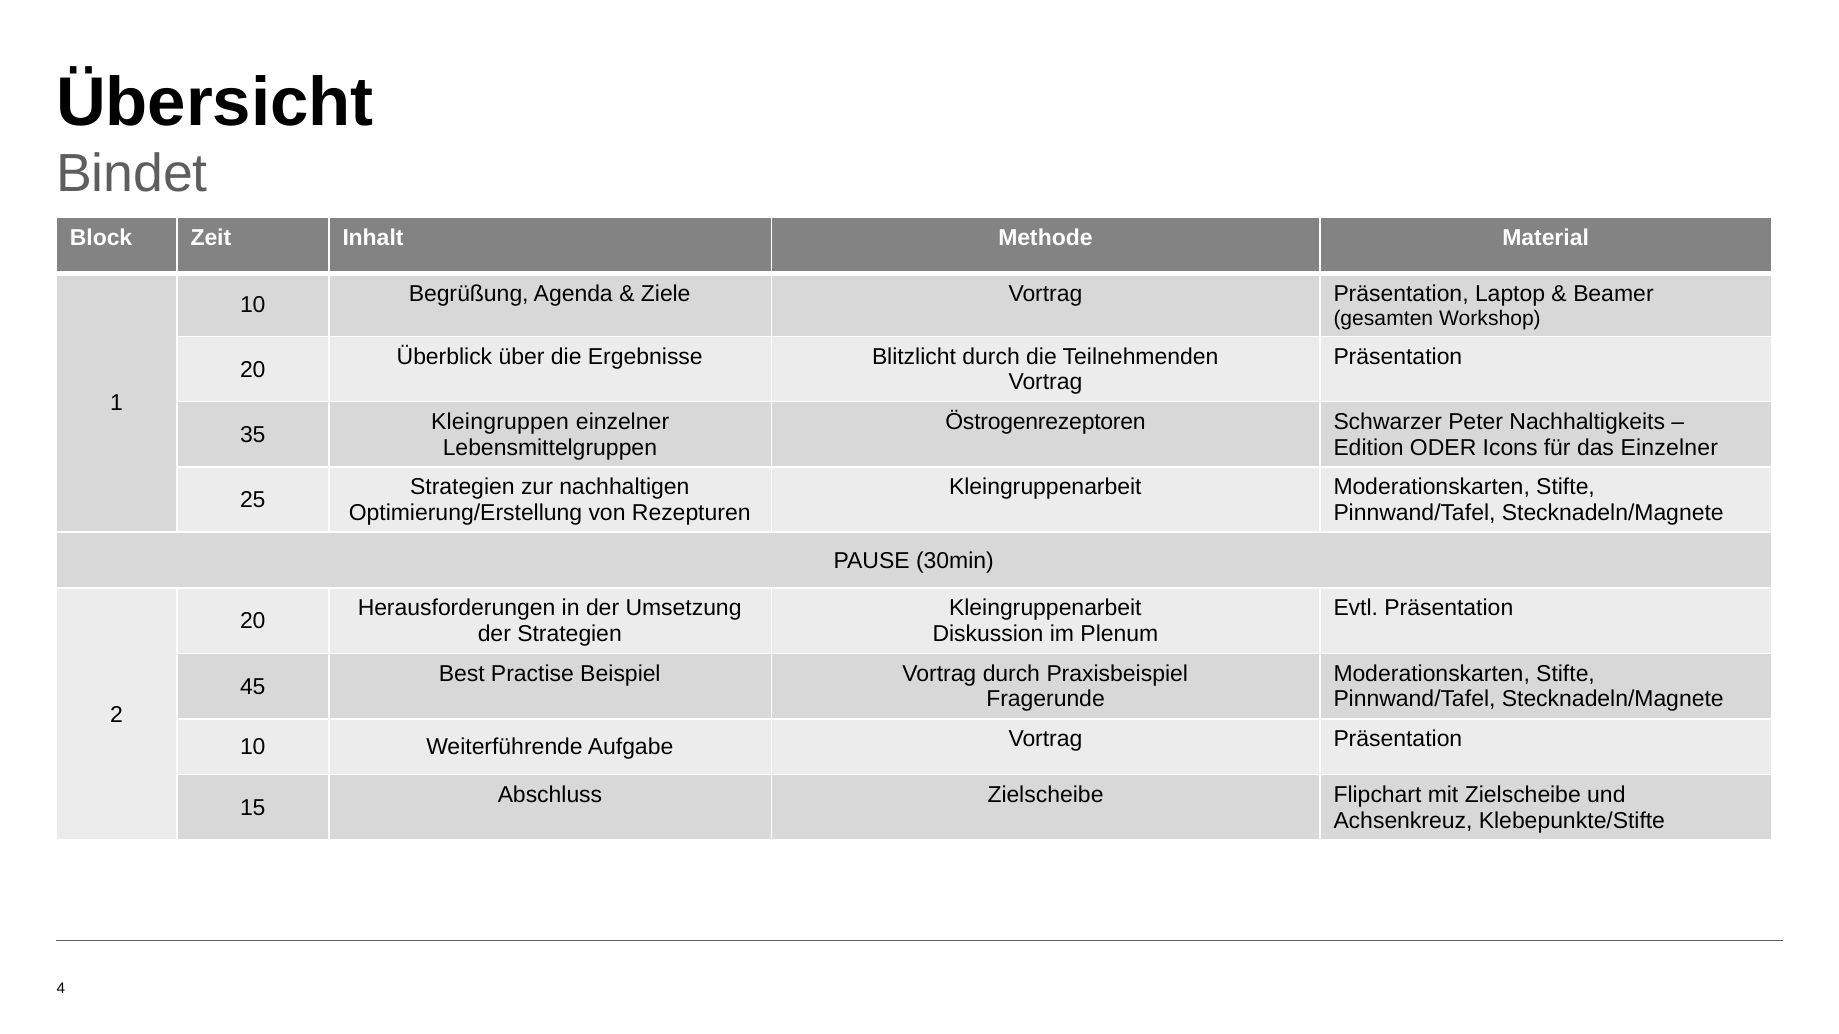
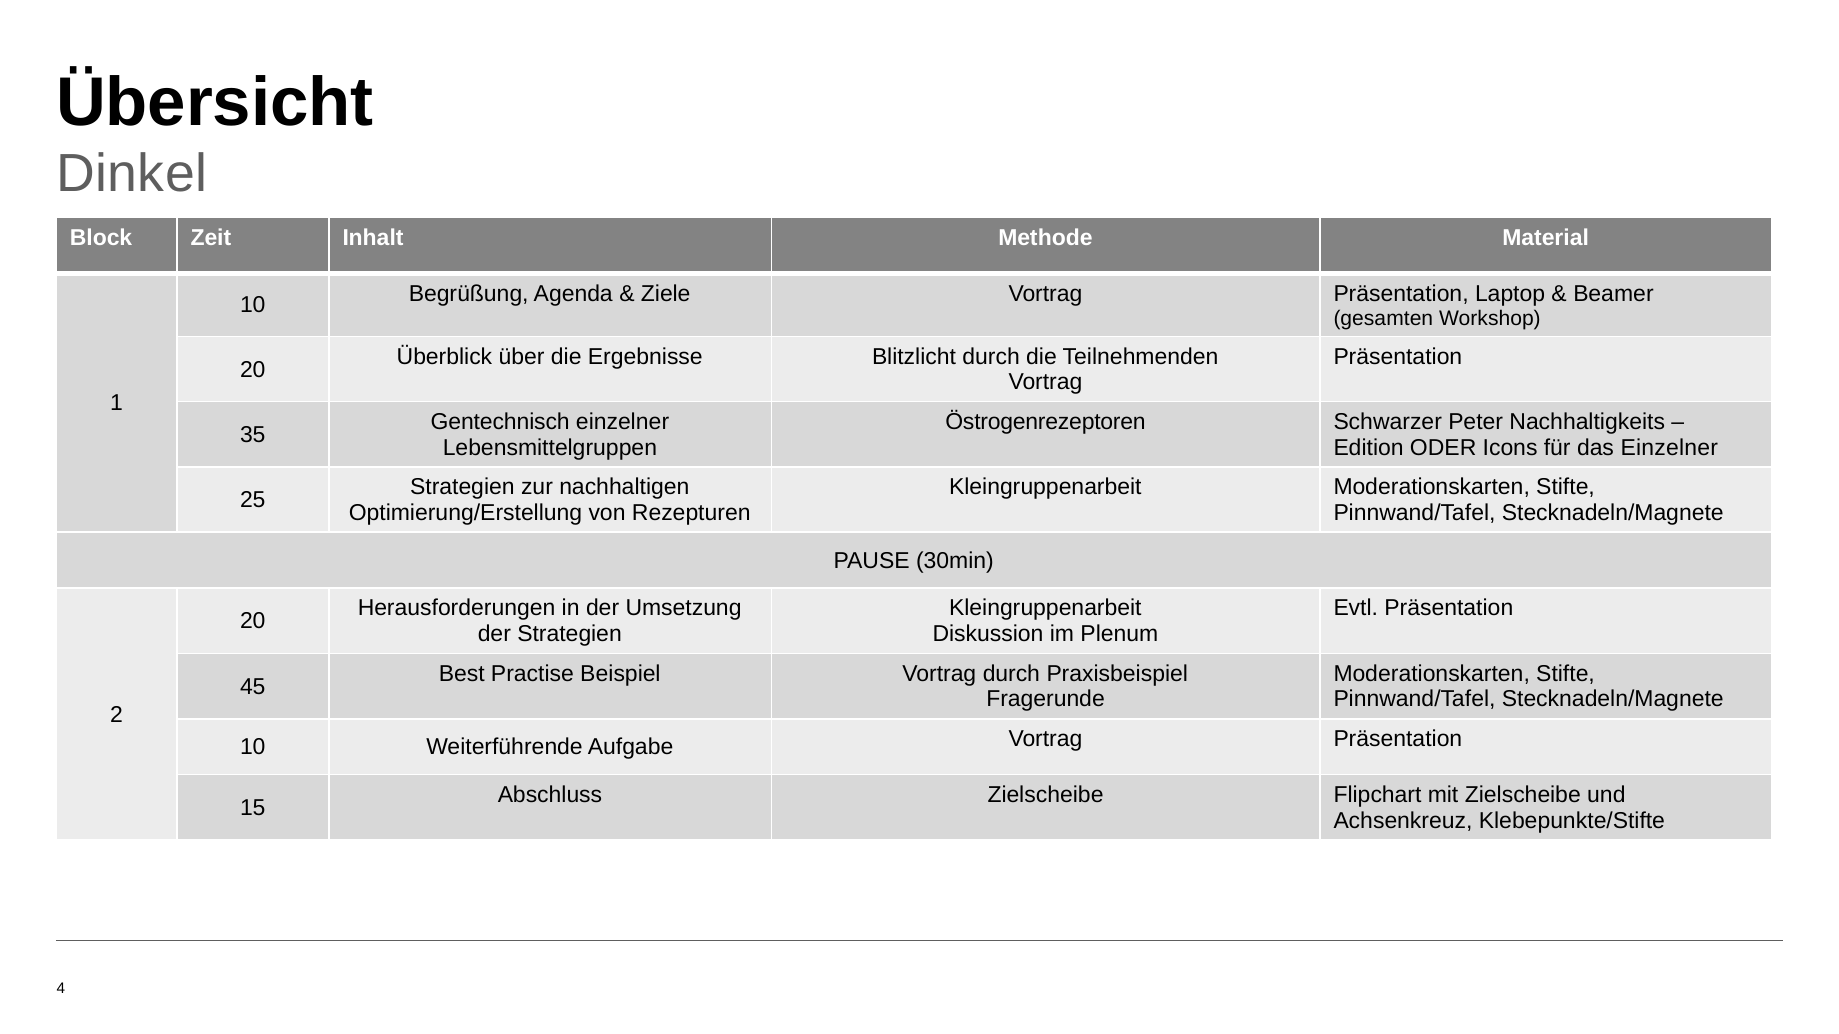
Bindet: Bindet -> Dinkel
Kleingruppen: Kleingruppen -> Gentechnisch
